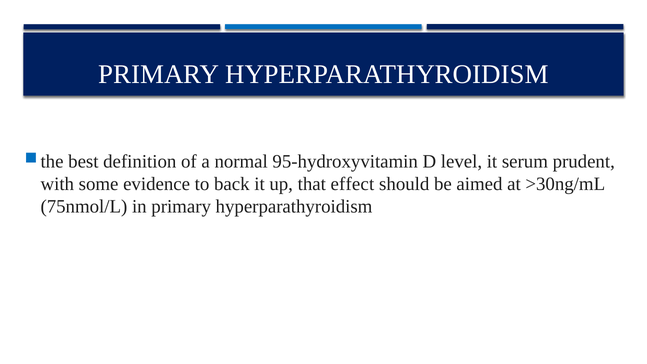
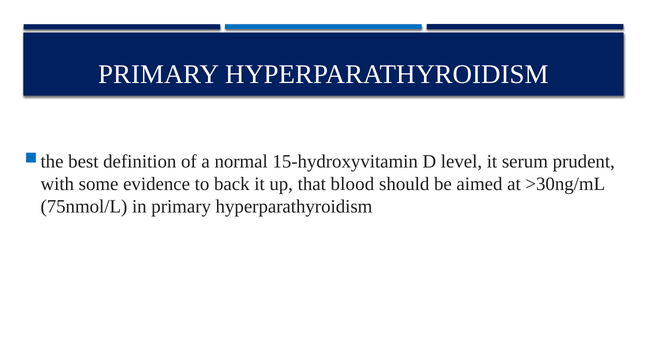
95-hydroxyvitamin: 95-hydroxyvitamin -> 15-hydroxyvitamin
effect: effect -> blood
